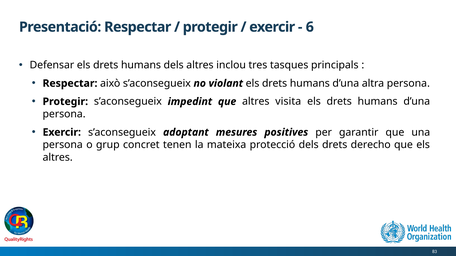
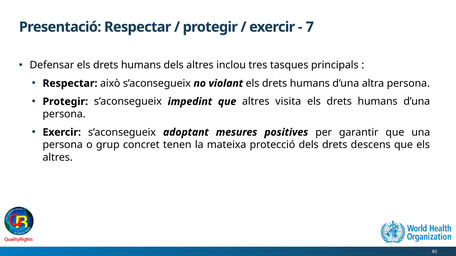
6: 6 -> 7
derecho: derecho -> descens
